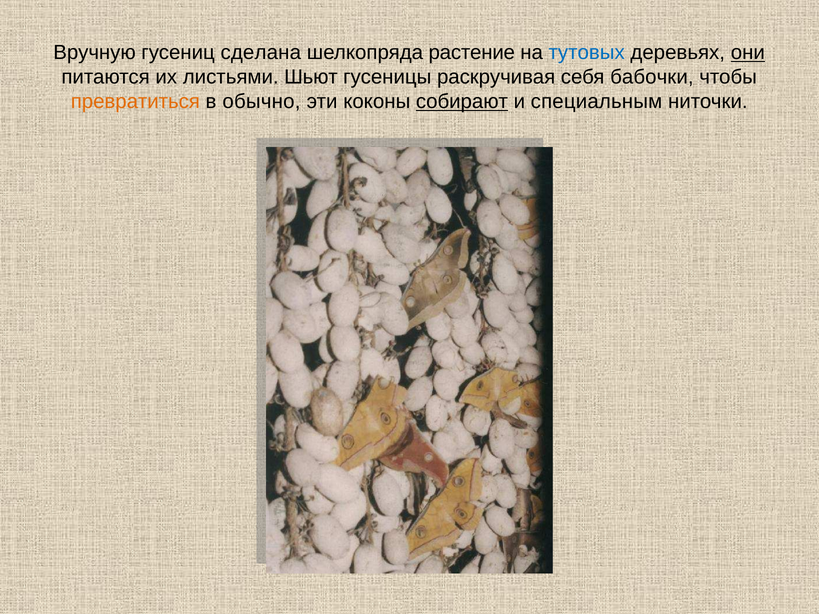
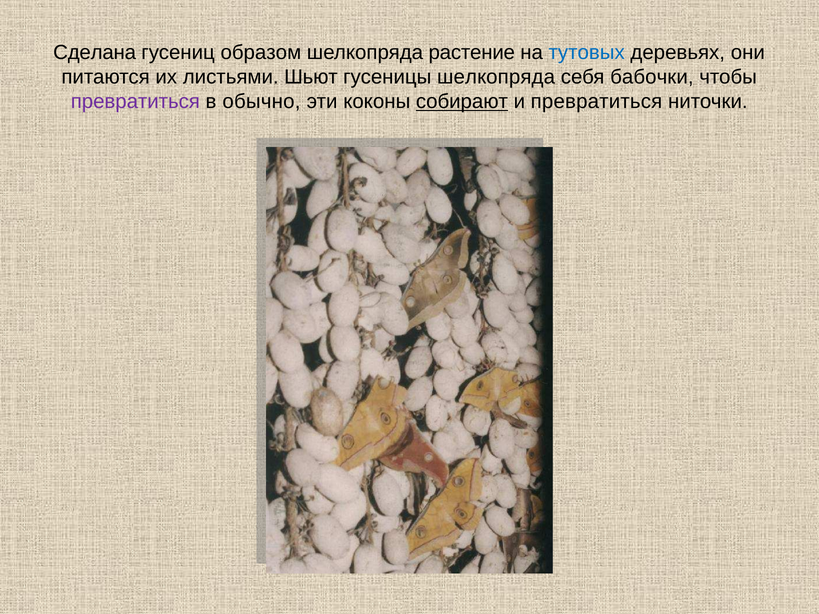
Вручную: Вручную -> Сделана
сделана: сделана -> образом
они underline: present -> none
гусеницы раскручивая: раскручивая -> шелкопряда
превратиться at (135, 102) colour: orange -> purple
и специальным: специальным -> превратиться
